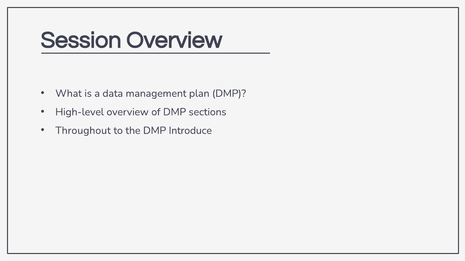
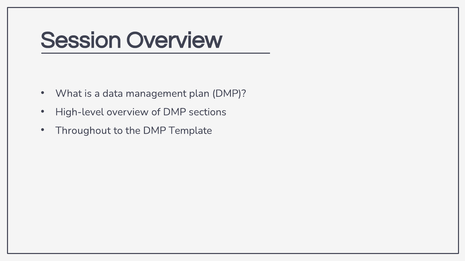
Introduce: Introduce -> Template
